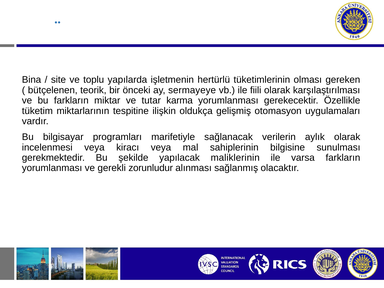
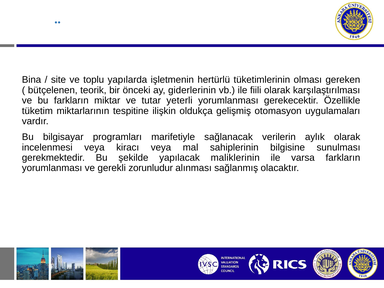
sermayeye: sermayeye -> giderlerinin
karma: karma -> yeterli
